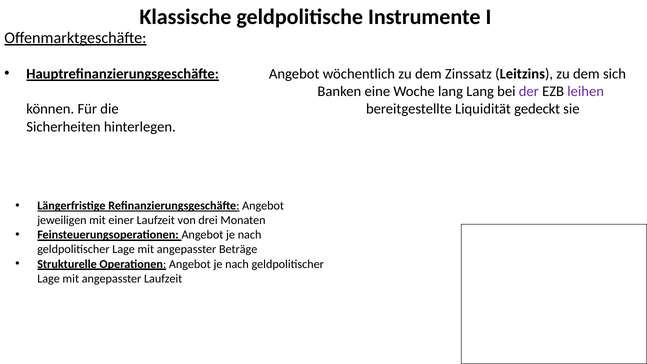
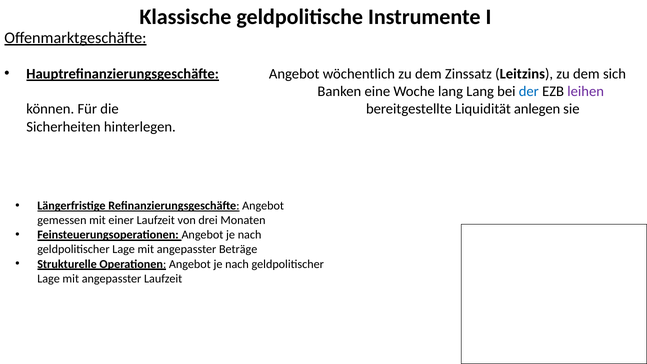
der colour: purple -> blue
gedeckt: gedeckt -> anlegen
jeweiligen: jeweiligen -> gemessen
